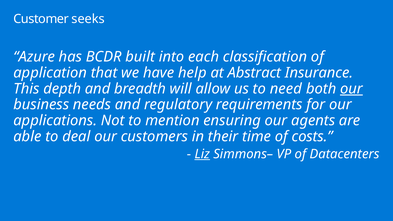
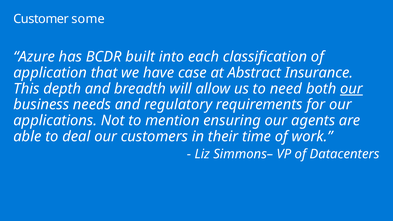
seeks: seeks -> some
help: help -> case
costs: costs -> work
Liz underline: present -> none
